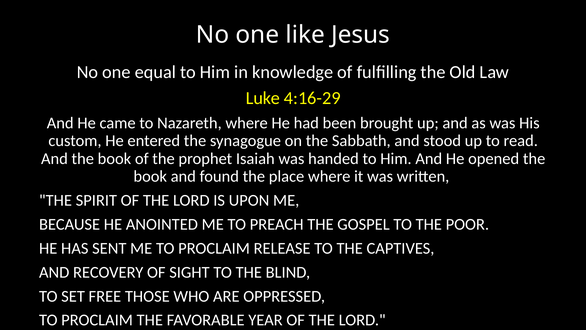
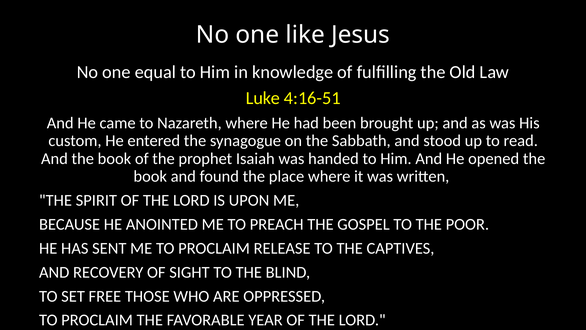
4:16-29: 4:16-29 -> 4:16-51
